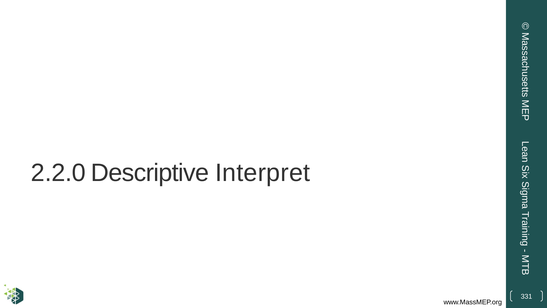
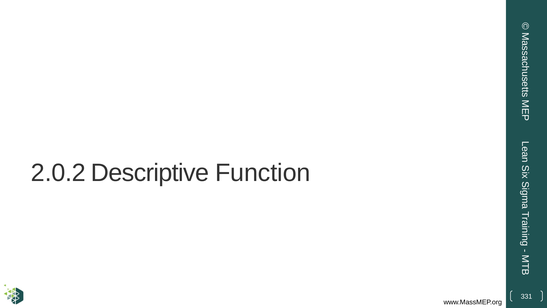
2.2.0: 2.2.0 -> 2.0.2
Interpret: Interpret -> Function
